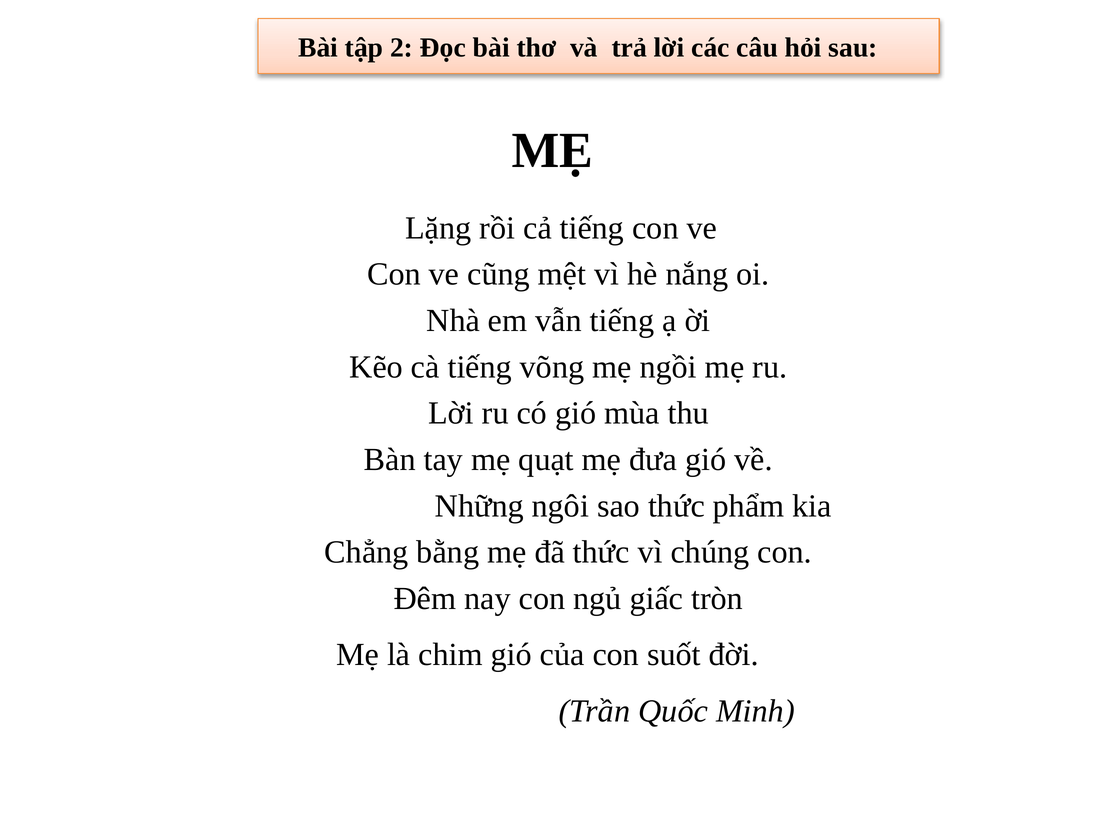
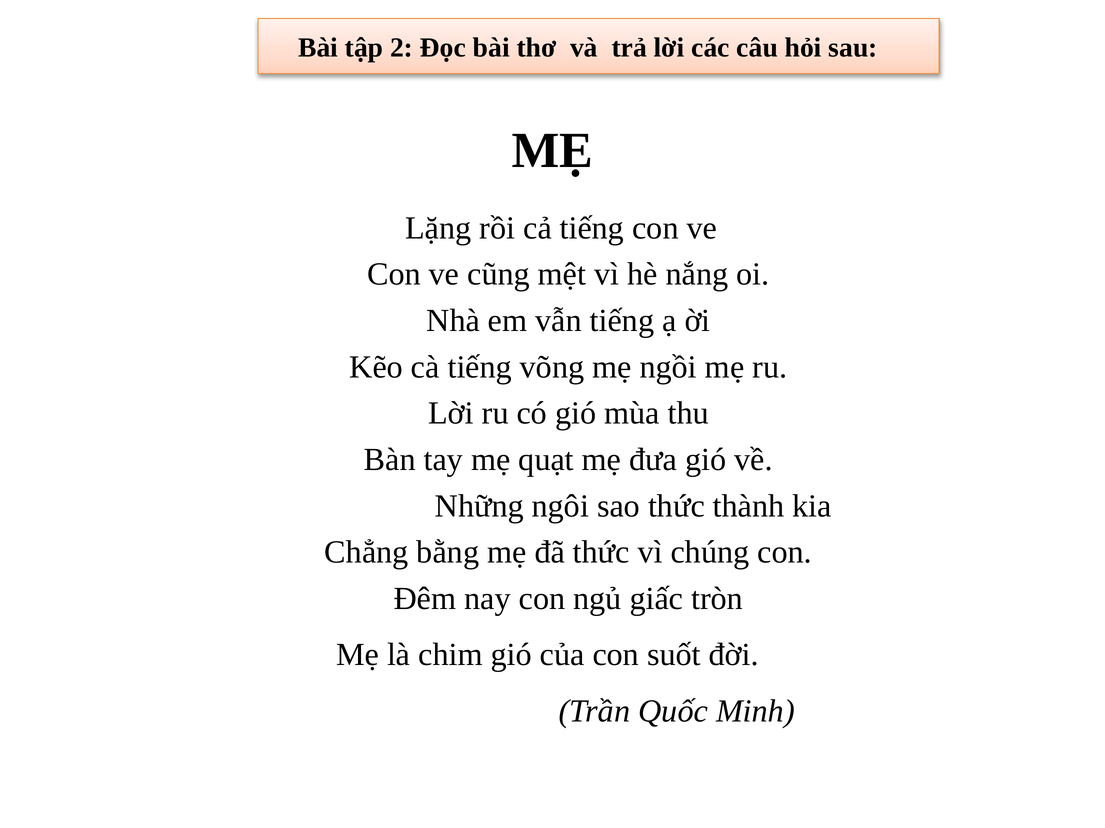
phẩm: phẩm -> thành
